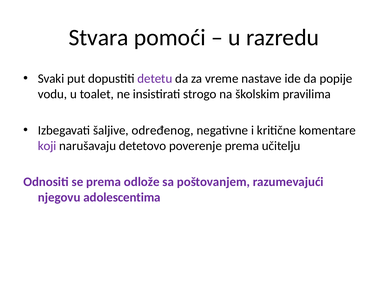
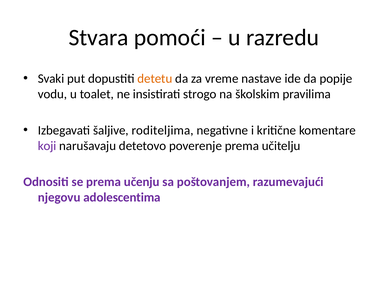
detetu colour: purple -> orange
određenog: određenog -> roditeljima
odlože: odlože -> učenju
